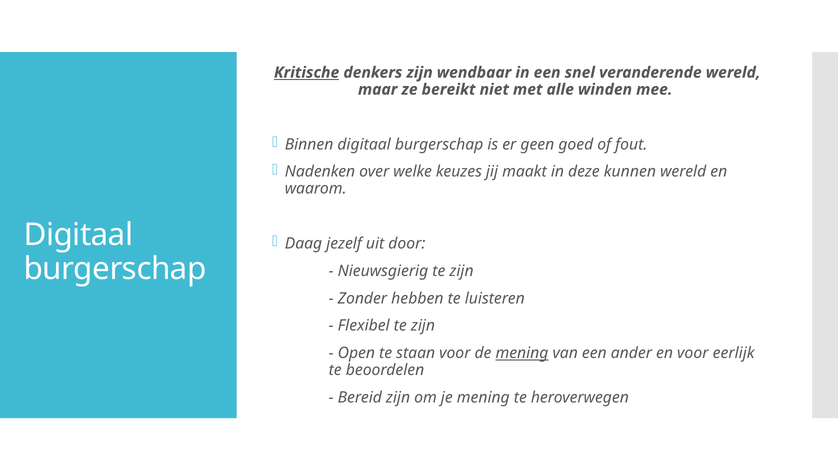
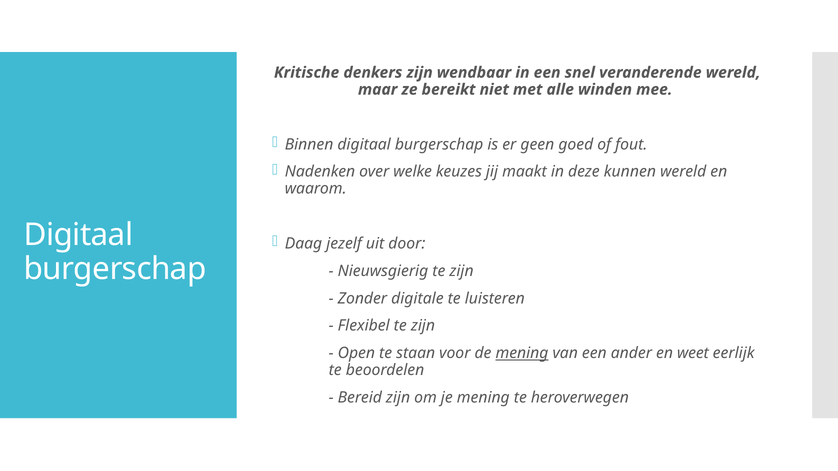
Kritische underline: present -> none
hebben: hebben -> digitale
en voor: voor -> weet
